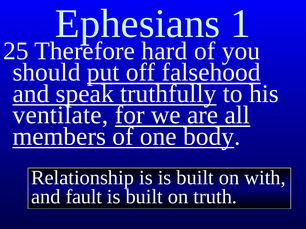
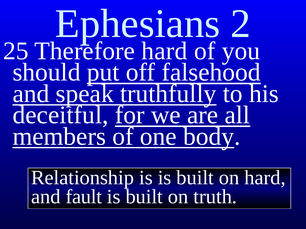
1: 1 -> 2
ventilate: ventilate -> deceitful
on with: with -> hard
